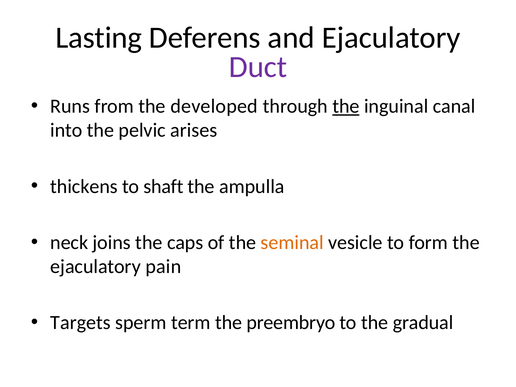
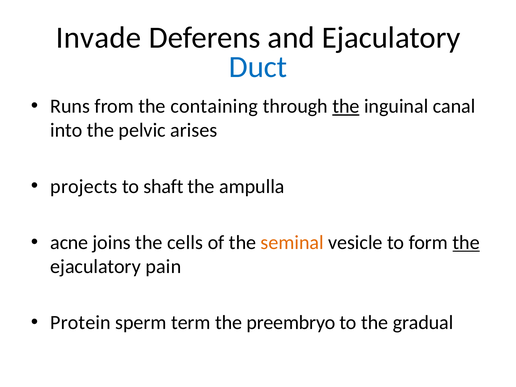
Lasting: Lasting -> Invade
Duct colour: purple -> blue
developed: developed -> containing
thickens: thickens -> projects
neck: neck -> acne
caps: caps -> cells
the at (466, 243) underline: none -> present
Targets: Targets -> Protein
